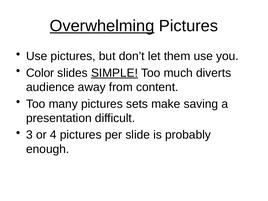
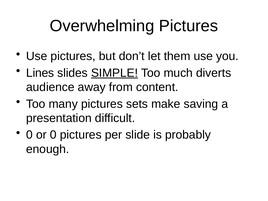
Overwhelming underline: present -> none
Color: Color -> Lines
3 at (29, 135): 3 -> 0
or 4: 4 -> 0
